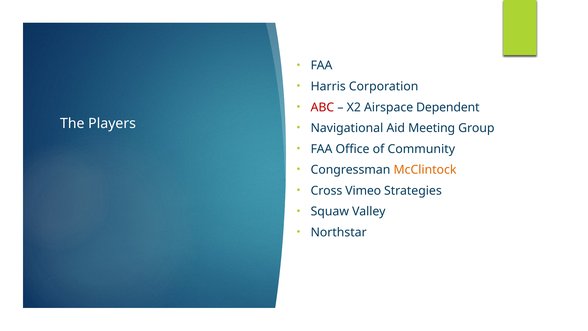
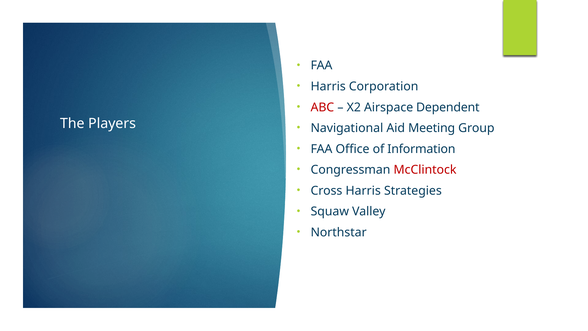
Community: Community -> Information
McClintock colour: orange -> red
Cross Vimeo: Vimeo -> Harris
